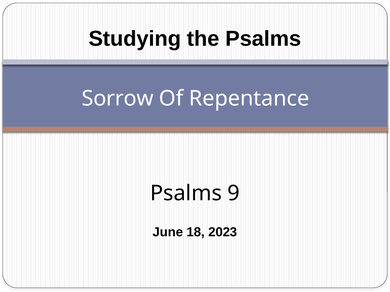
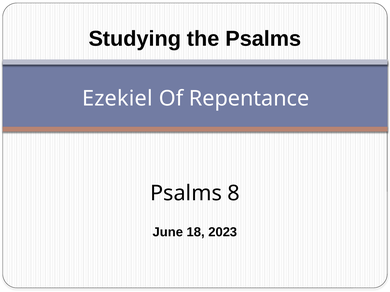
Sorrow: Sorrow -> Ezekiel
9: 9 -> 8
